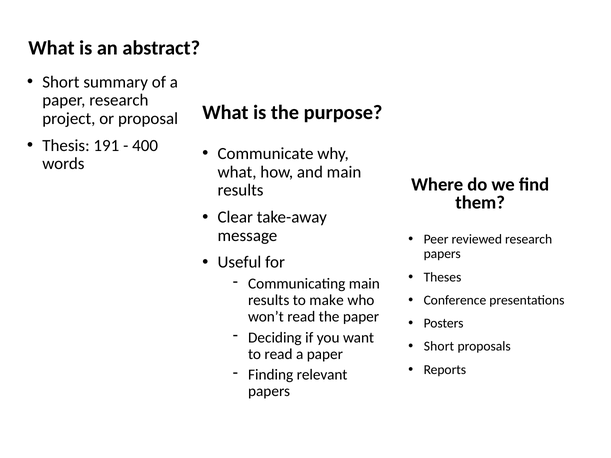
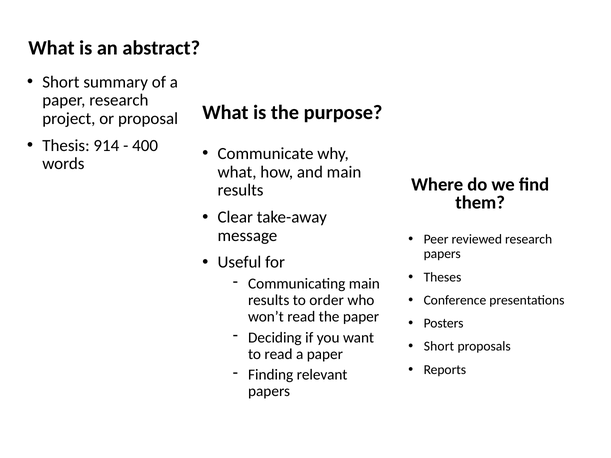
191: 191 -> 914
make: make -> order
